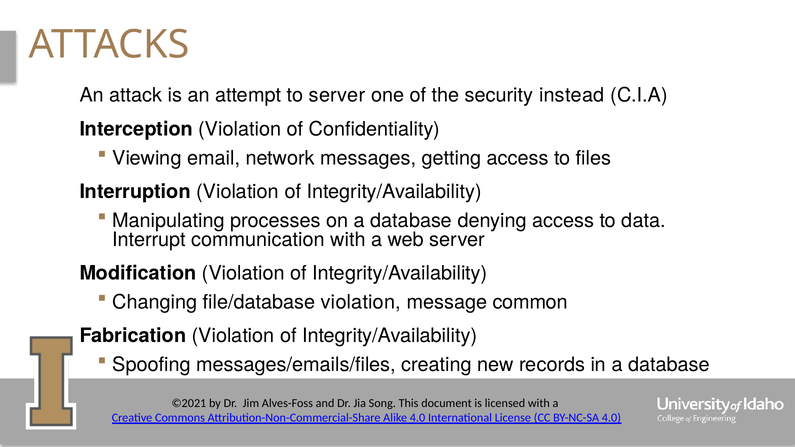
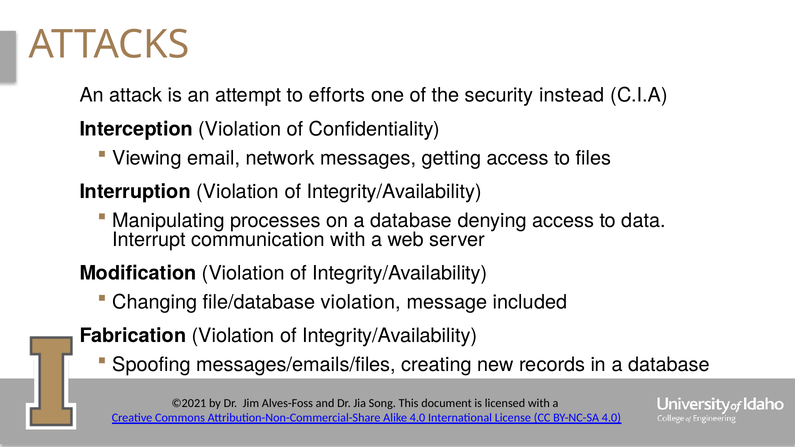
to server: server -> efforts
common: common -> included
